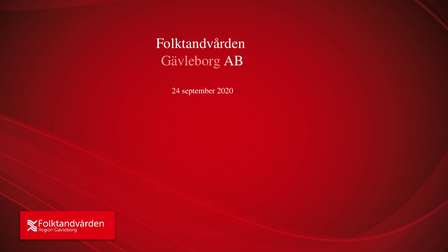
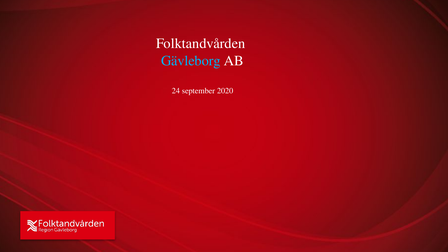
Gävleborg colour: pink -> light blue
